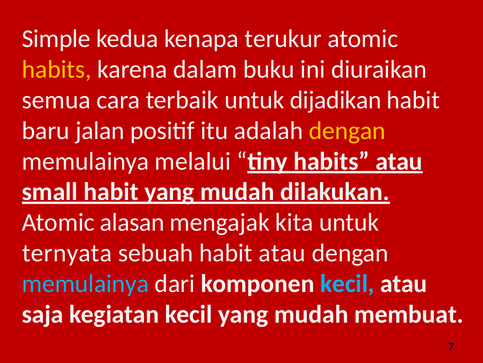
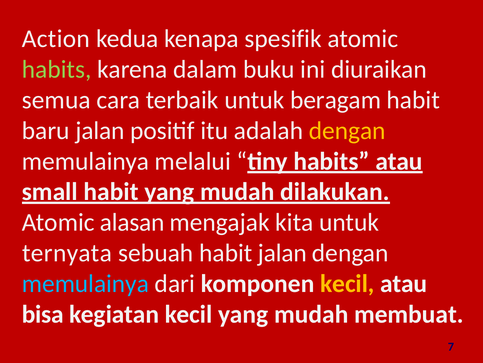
Simple: Simple -> Action
terukur: terukur -> spesifik
habits at (57, 69) colour: yellow -> light green
dijadikan: dijadikan -> beragam
habit atau: atau -> jalan
kecil at (347, 283) colour: light blue -> yellow
saja: saja -> bisa
